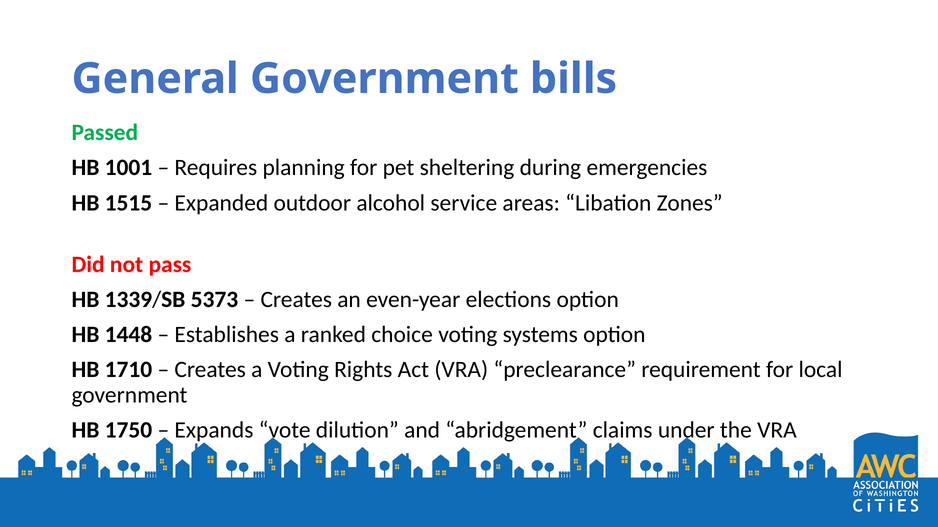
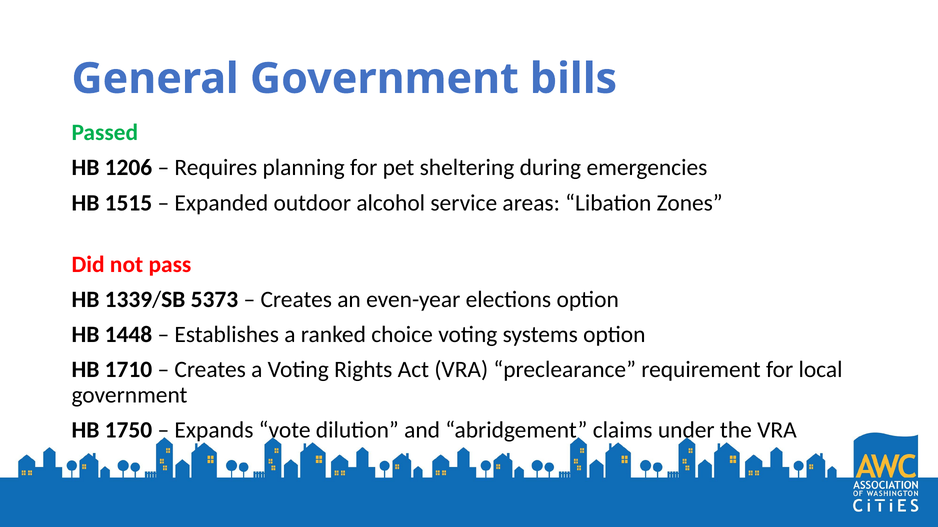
1001: 1001 -> 1206
